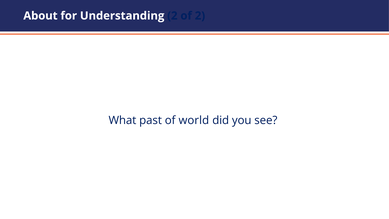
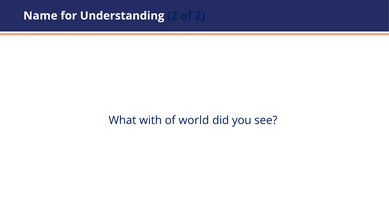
About: About -> Name
past: past -> with
